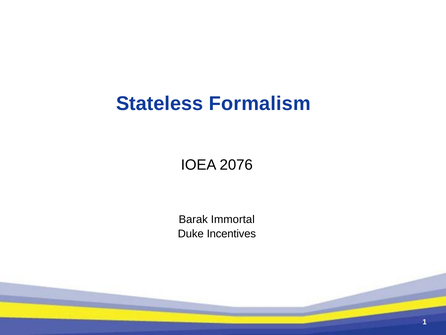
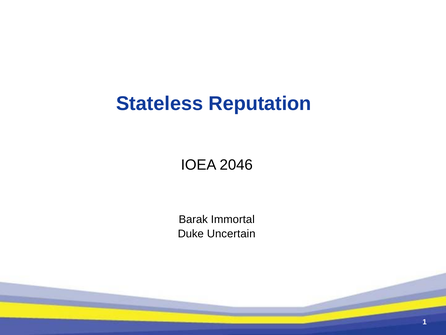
Formalism: Formalism -> Reputation
2076: 2076 -> 2046
Incentives: Incentives -> Uncertain
